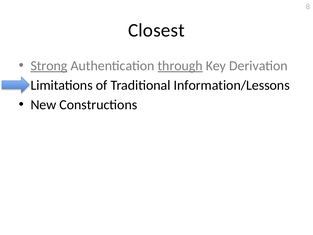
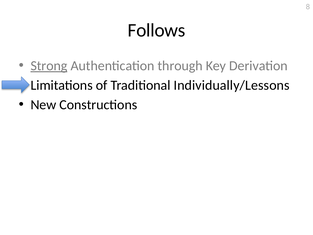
Closest: Closest -> Follows
through underline: present -> none
Information/Lessons: Information/Lessons -> Individually/Lessons
